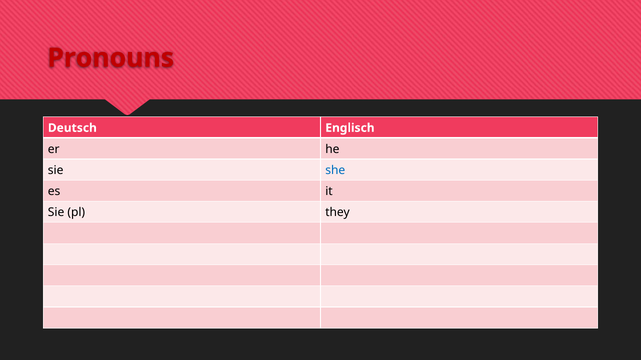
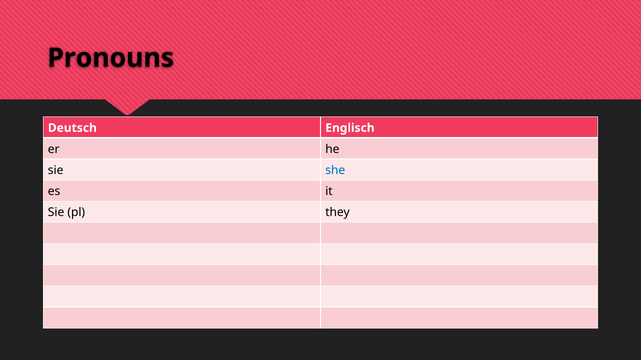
Pronouns colour: red -> black
